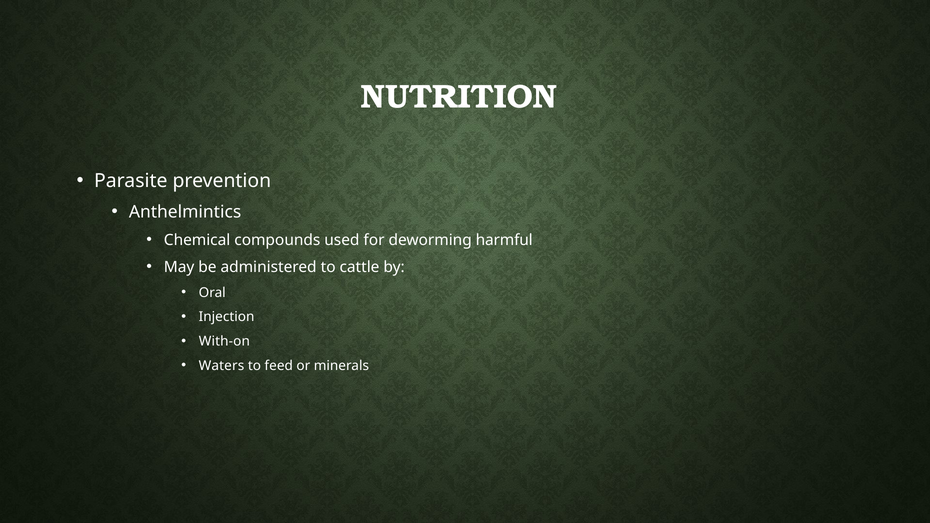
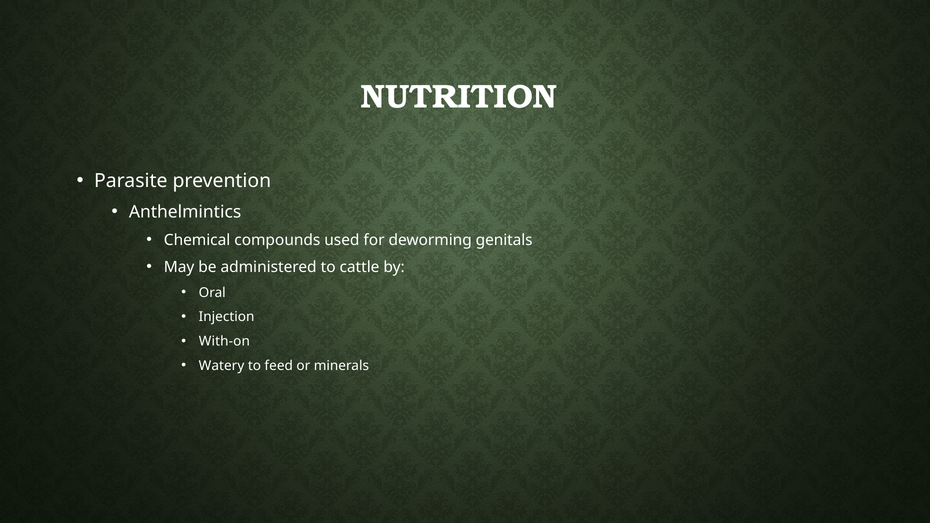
harmful: harmful -> genitals
Waters: Waters -> Watery
